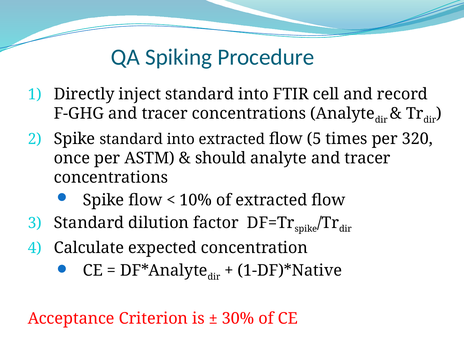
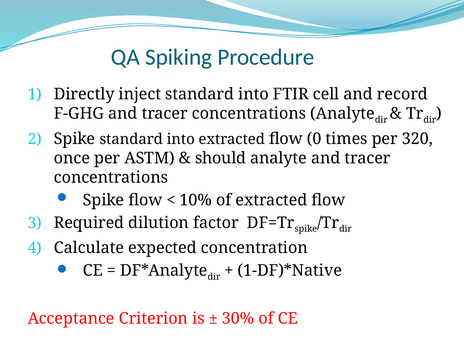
5: 5 -> 0
3 Standard: Standard -> Required
